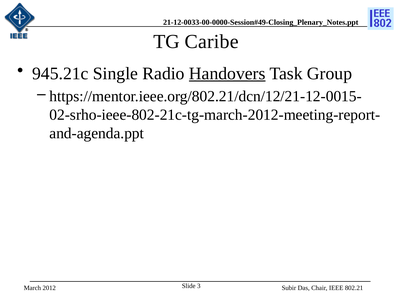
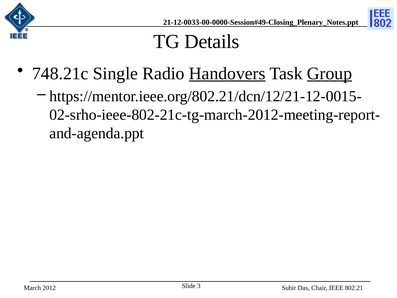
Caribe: Caribe -> Details
945.21c: 945.21c -> 748.21c
Group underline: none -> present
